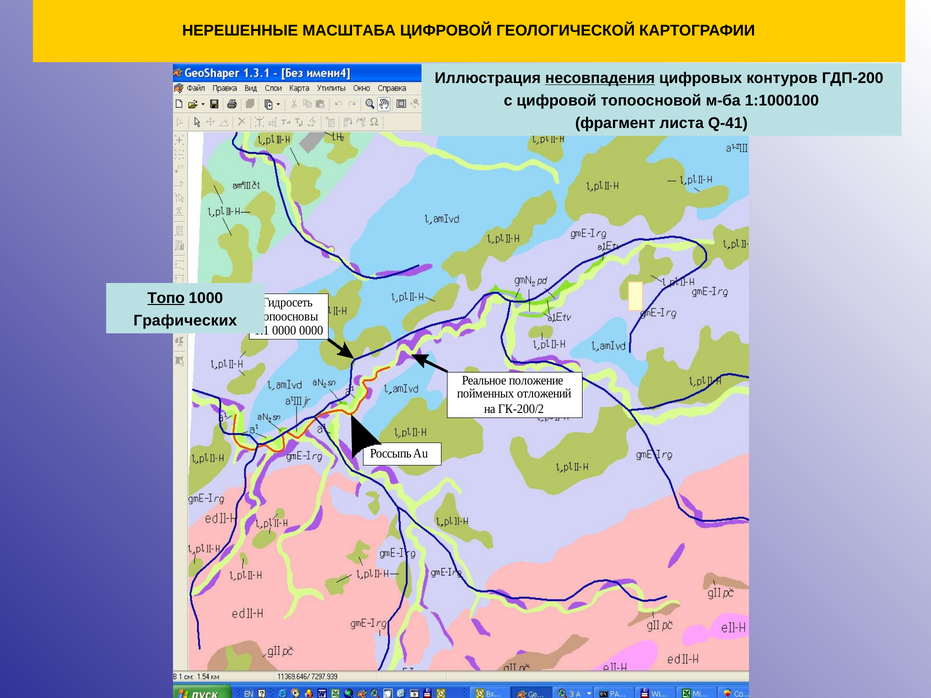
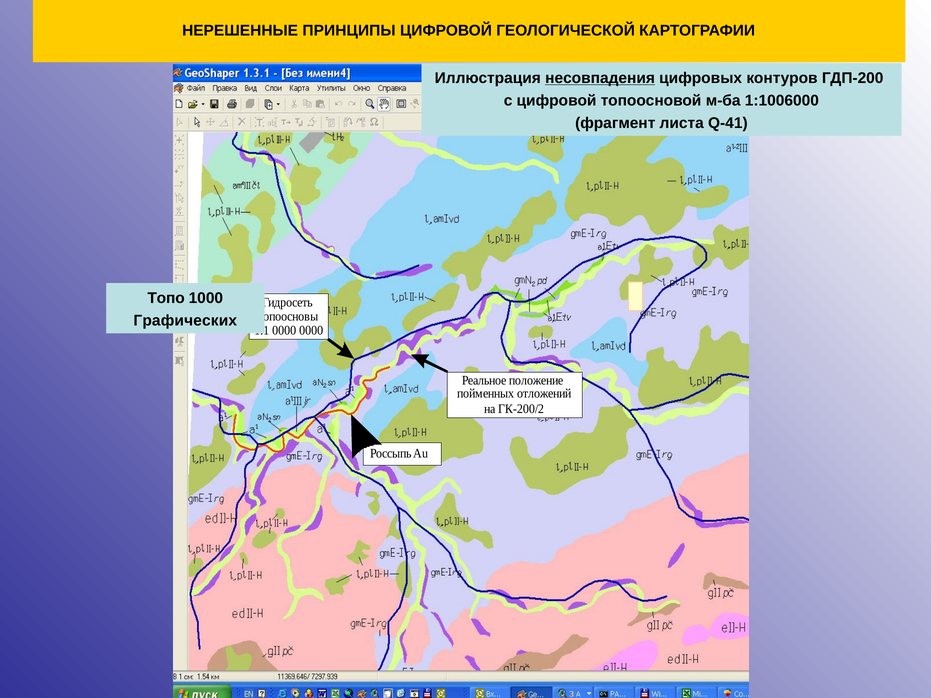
МАСШТАБА: МАСШТАБА -> ПРИНЦИПЫ
1:1000100: 1:1000100 -> 1:1006000
Топо underline: present -> none
